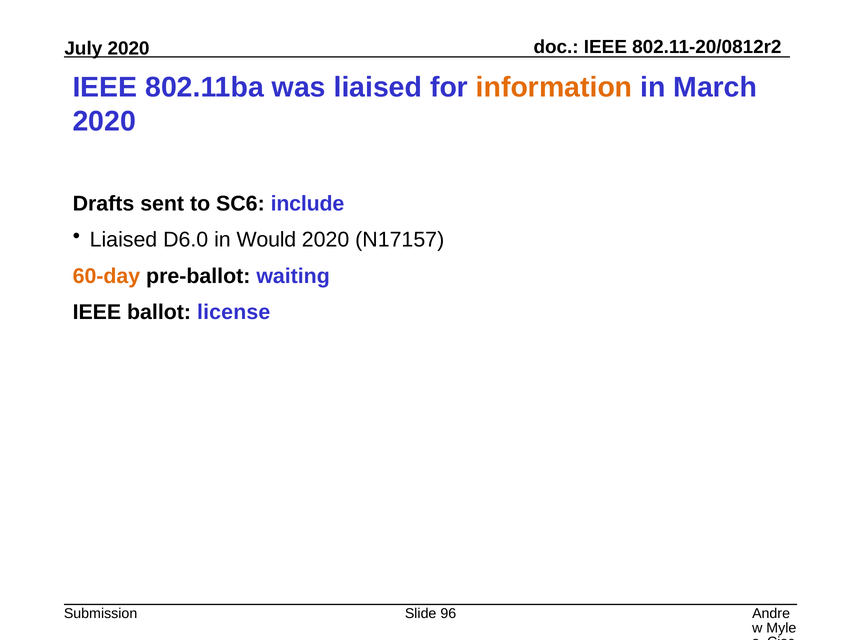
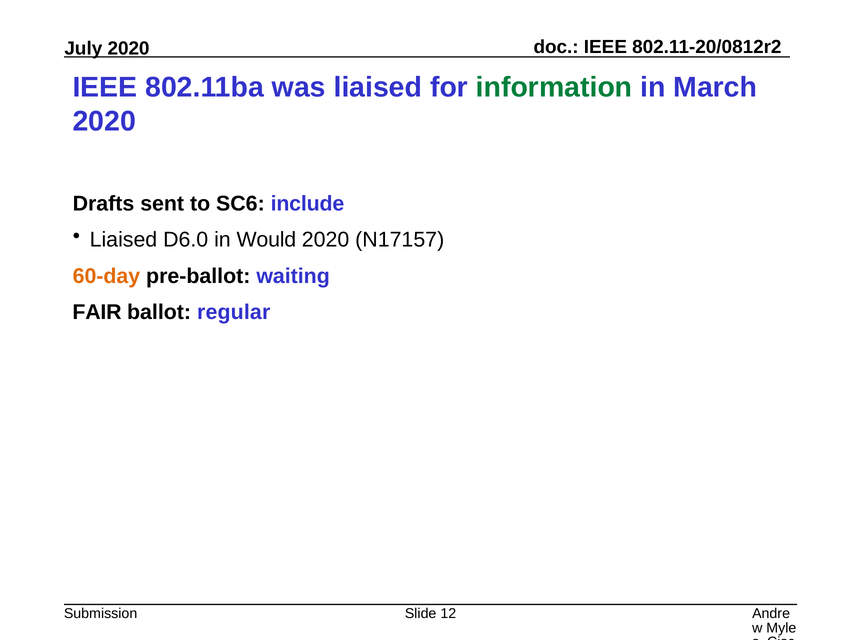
information colour: orange -> green
IEEE at (97, 313): IEEE -> FAIR
license: license -> regular
96: 96 -> 12
